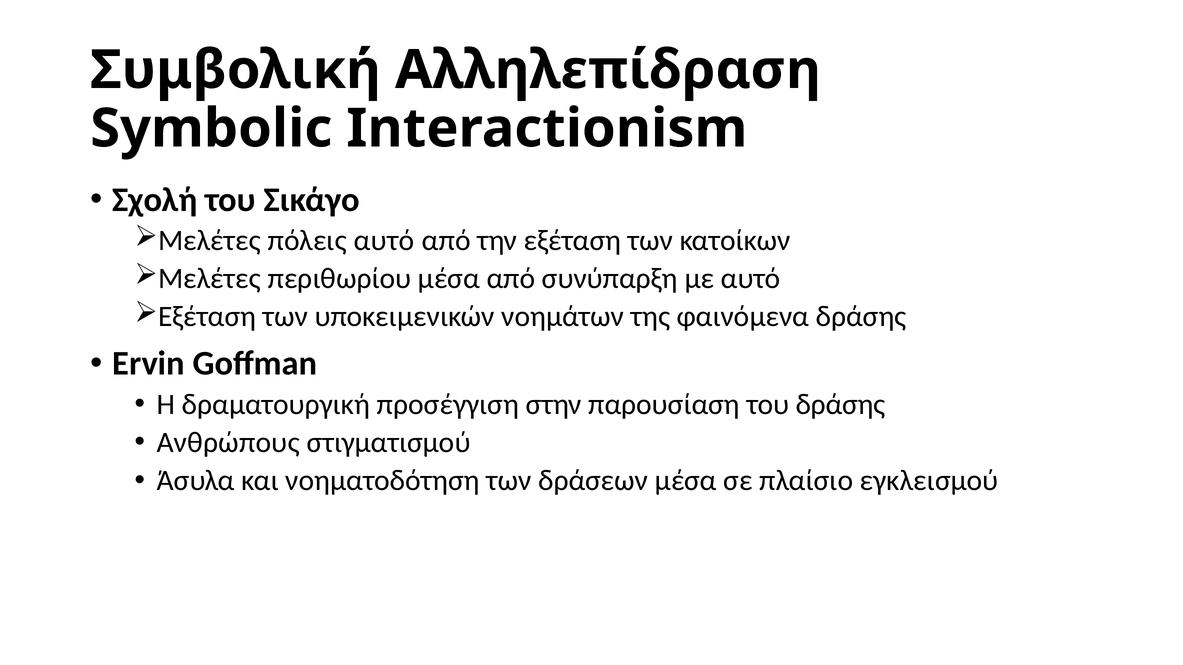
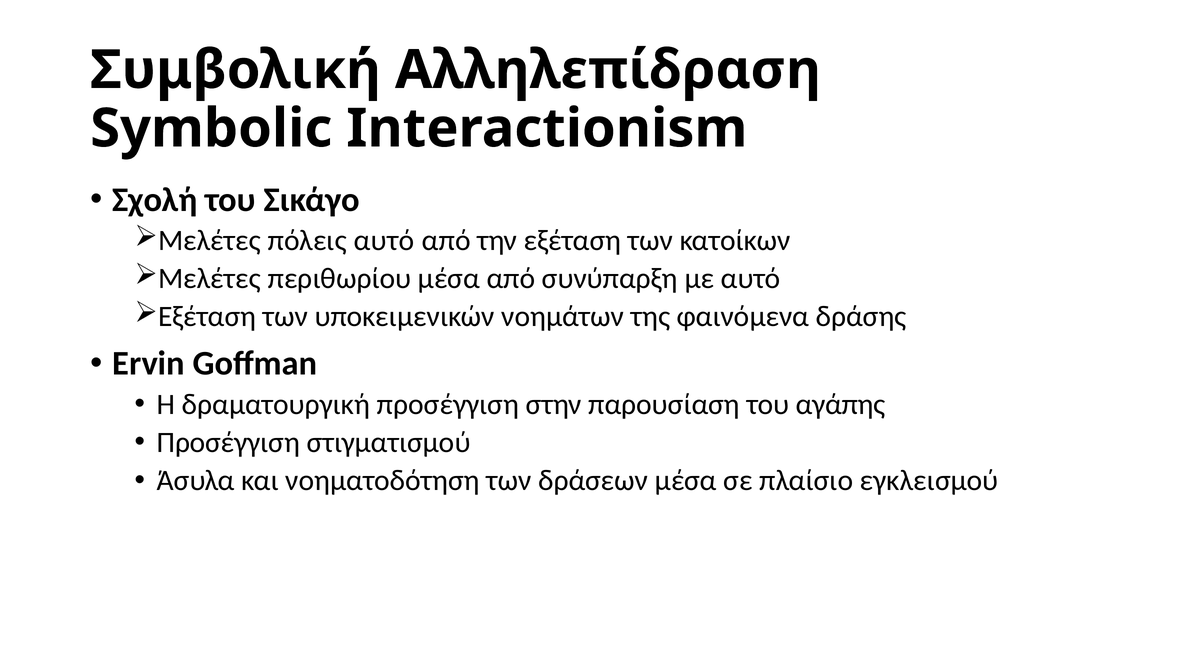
του δράσης: δράσης -> αγάπης
Ανθρώπους at (228, 443): Ανθρώπους -> Προσέγγιση
